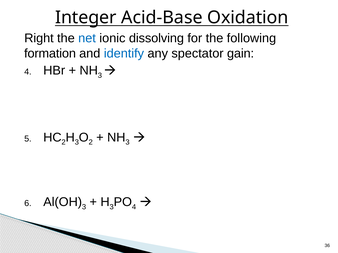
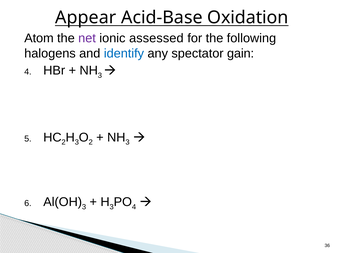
Integer: Integer -> Appear
Right: Right -> Atom
net colour: blue -> purple
dissolving: dissolving -> assessed
formation: formation -> halogens
